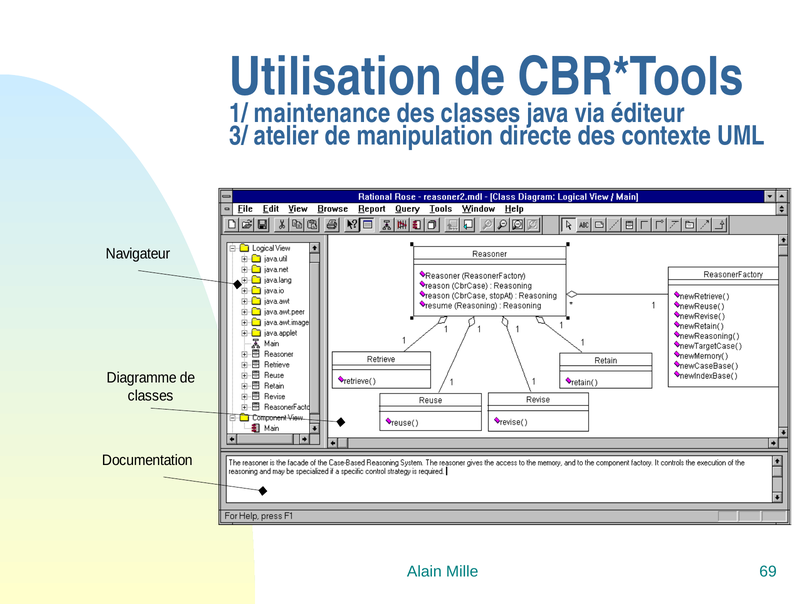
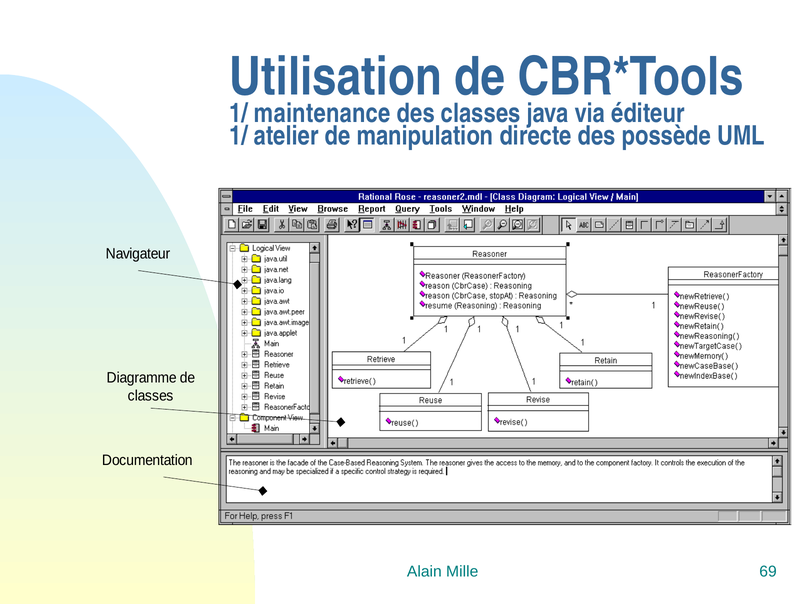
3/ at (239, 136): 3/ -> 1/
contexte: contexte -> possède
